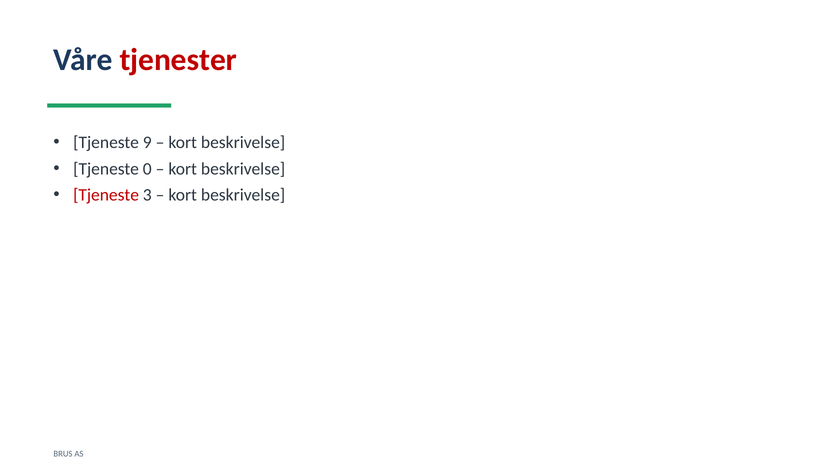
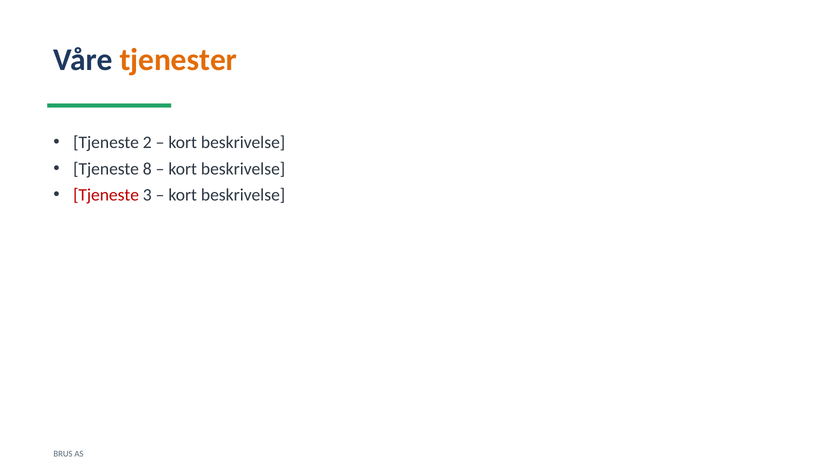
tjenester colour: red -> orange
9: 9 -> 2
0: 0 -> 8
